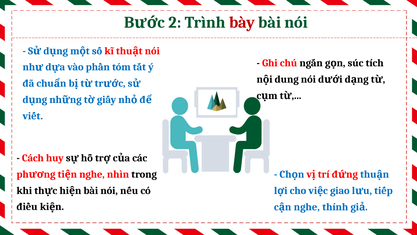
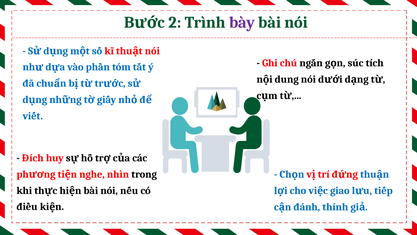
bày colour: red -> purple
Cách: Cách -> Đích
nghe at (307, 207): nghe -> đánh
